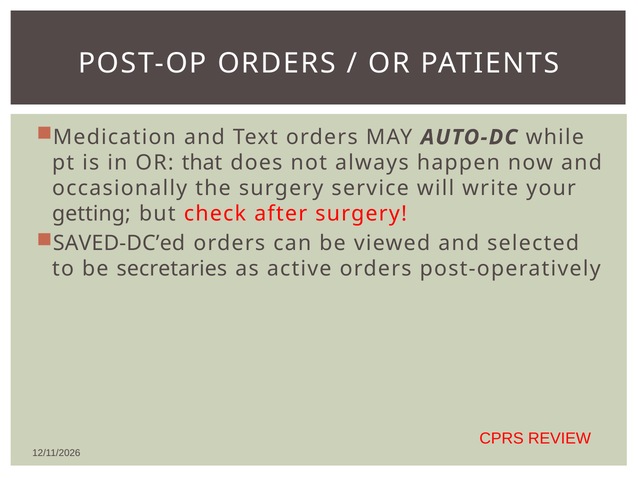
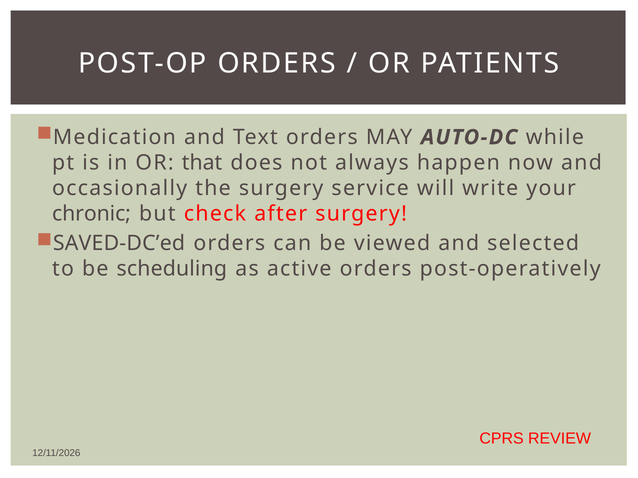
getting: getting -> chronic
secretaries: secretaries -> scheduling
